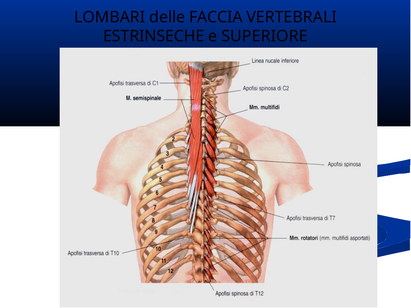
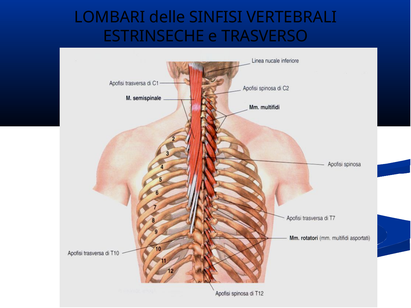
FACCIA: FACCIA -> SINFISI
SUPERIORE: SUPERIORE -> TRASVERSO
